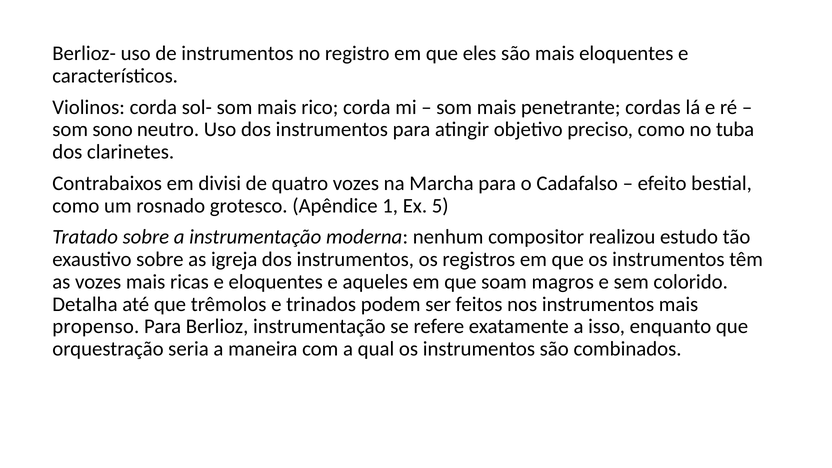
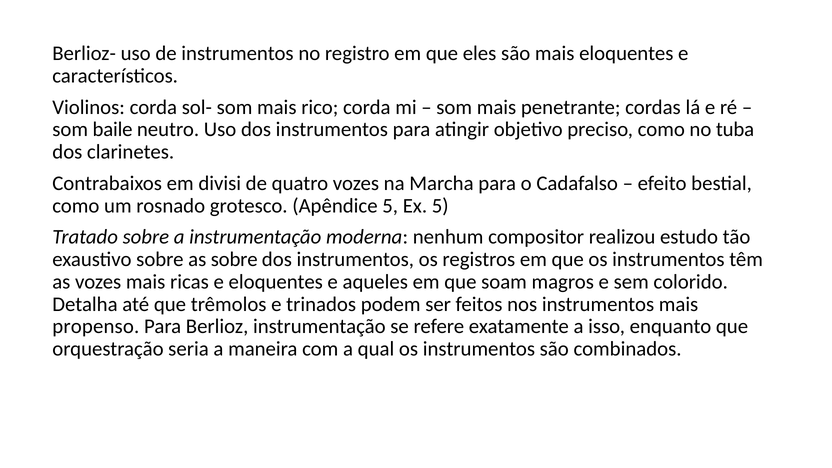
sono: sono -> baile
Apêndice 1: 1 -> 5
as igreja: igreja -> sobre
